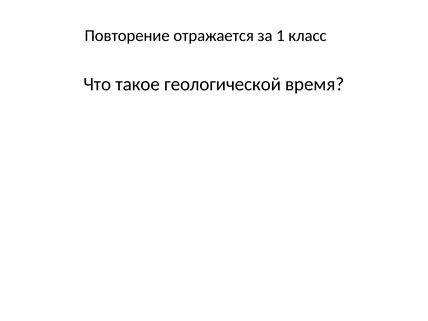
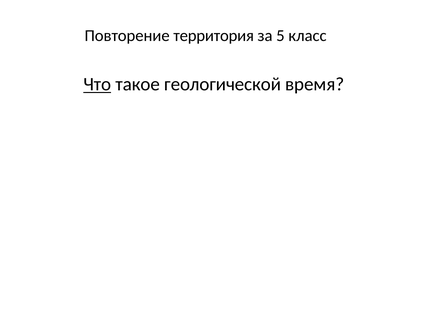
отражается: отражается -> территория
1: 1 -> 5
Что underline: none -> present
